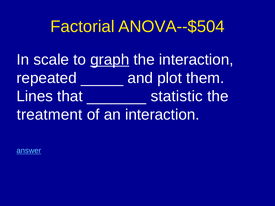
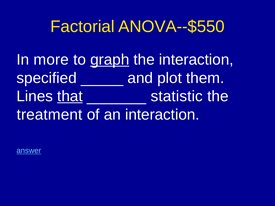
ANOVA--$504: ANOVA--$504 -> ANOVA--$550
scale: scale -> more
repeated: repeated -> specified
that underline: none -> present
